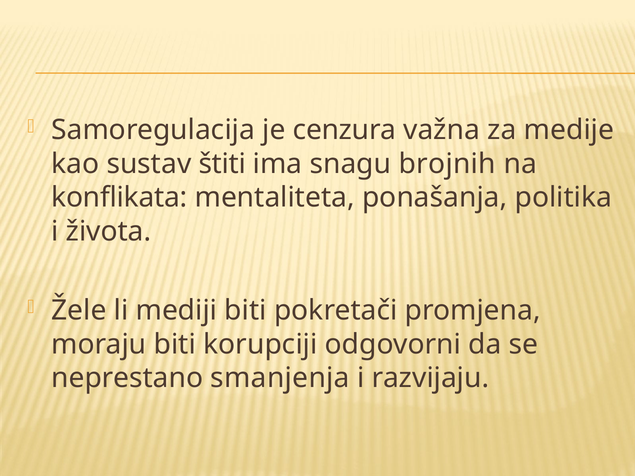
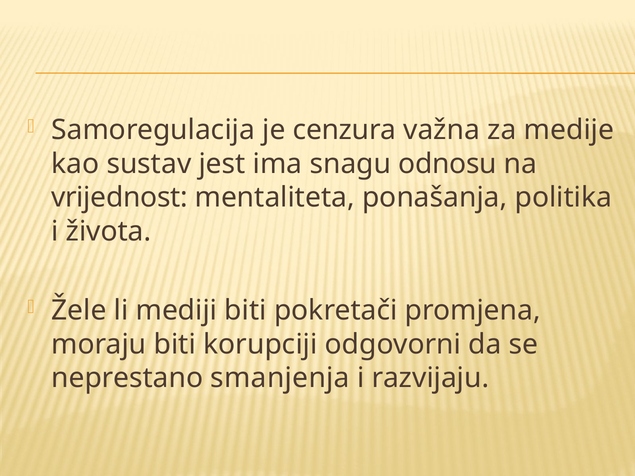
štiti: štiti -> jest
brojnih: brojnih -> odnosu
konflikata: konflikata -> vrijednost
